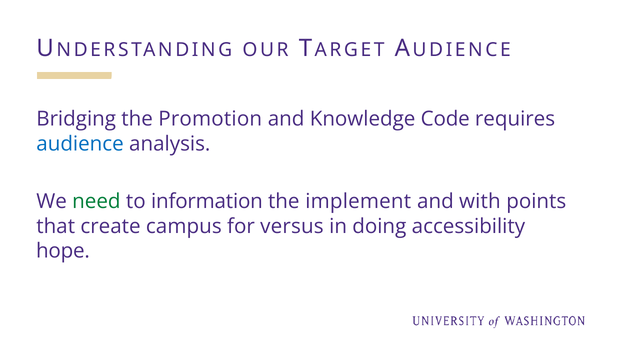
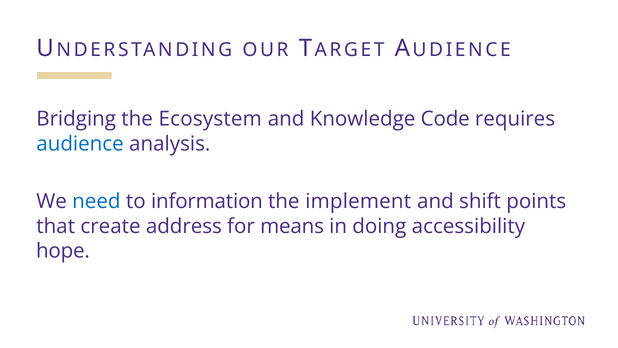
Promotion: Promotion -> Ecosystem
need colour: green -> blue
with: with -> shift
campus: campus -> address
versus: versus -> means
